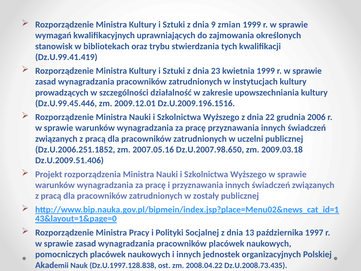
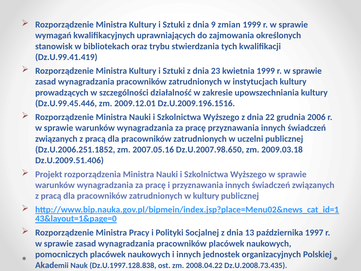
w zostały: zostały -> kultury
